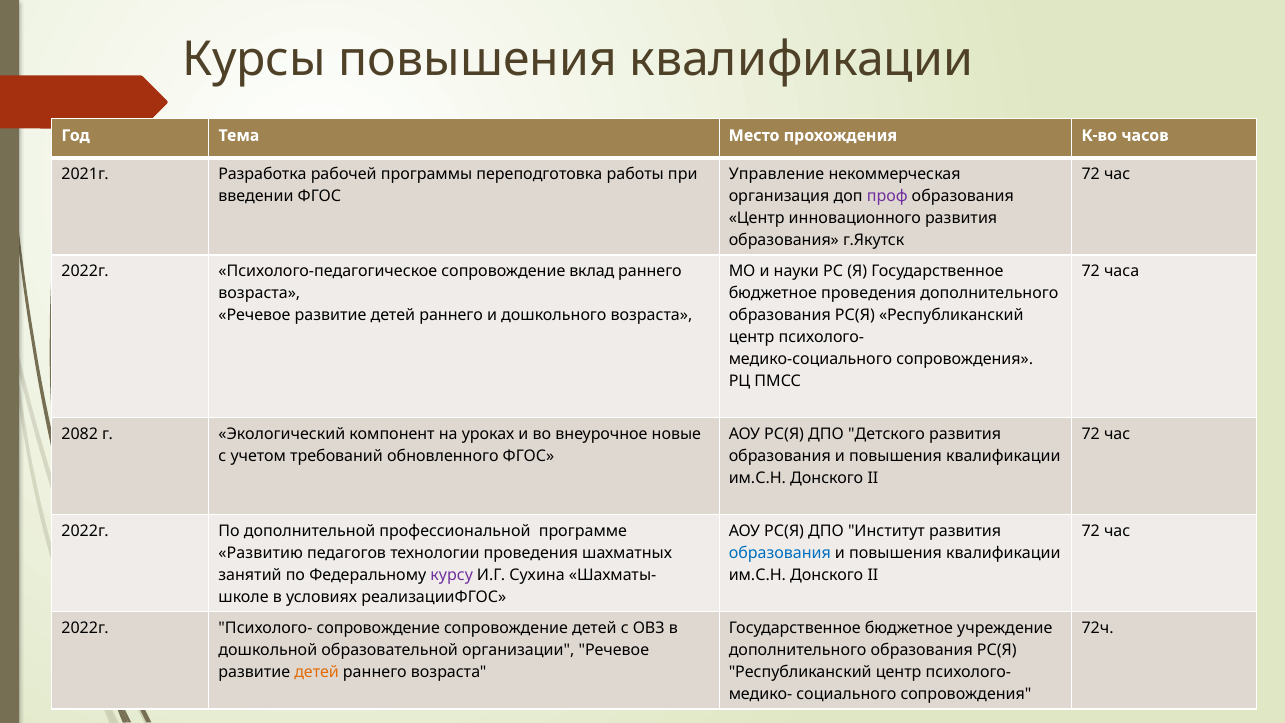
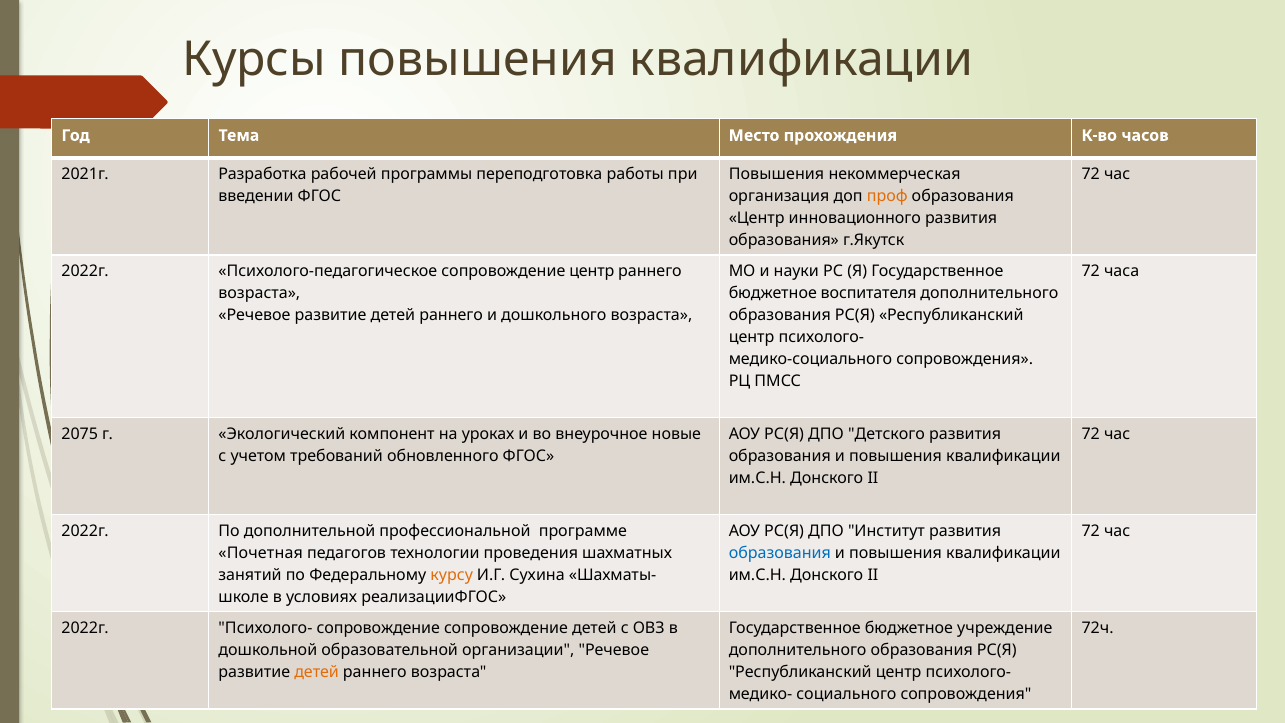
Управление at (776, 175): Управление -> Повышения
проф colour: purple -> orange
сопровождение вклад: вклад -> центр
бюджетное проведения: проведения -> воспитателя
2082: 2082 -> 2075
Развитию: Развитию -> Почетная
курсу colour: purple -> orange
